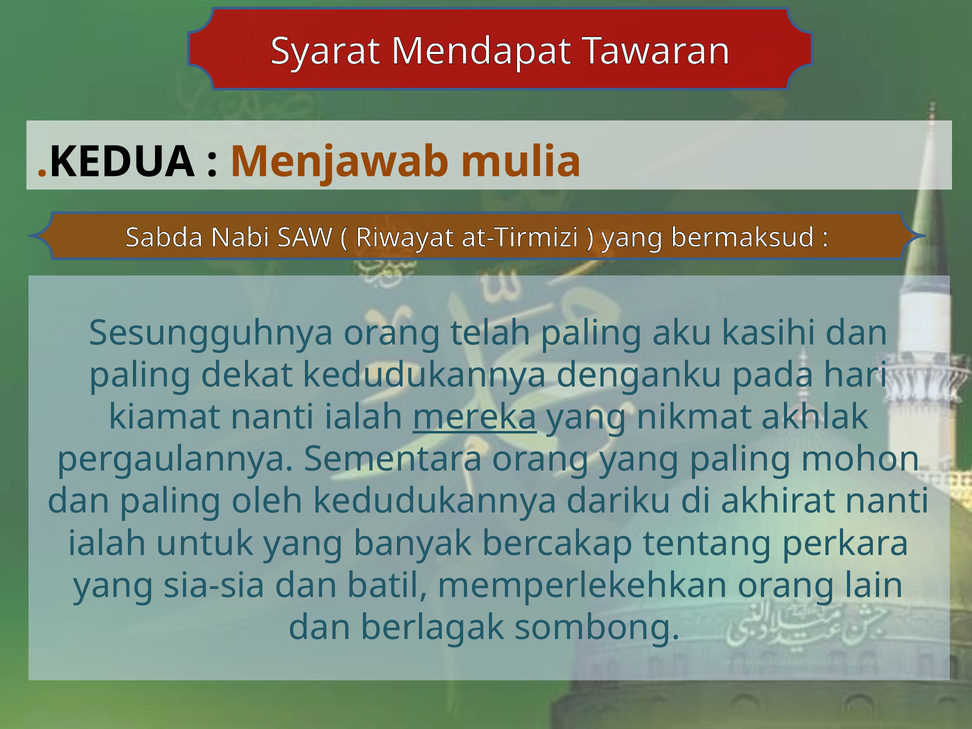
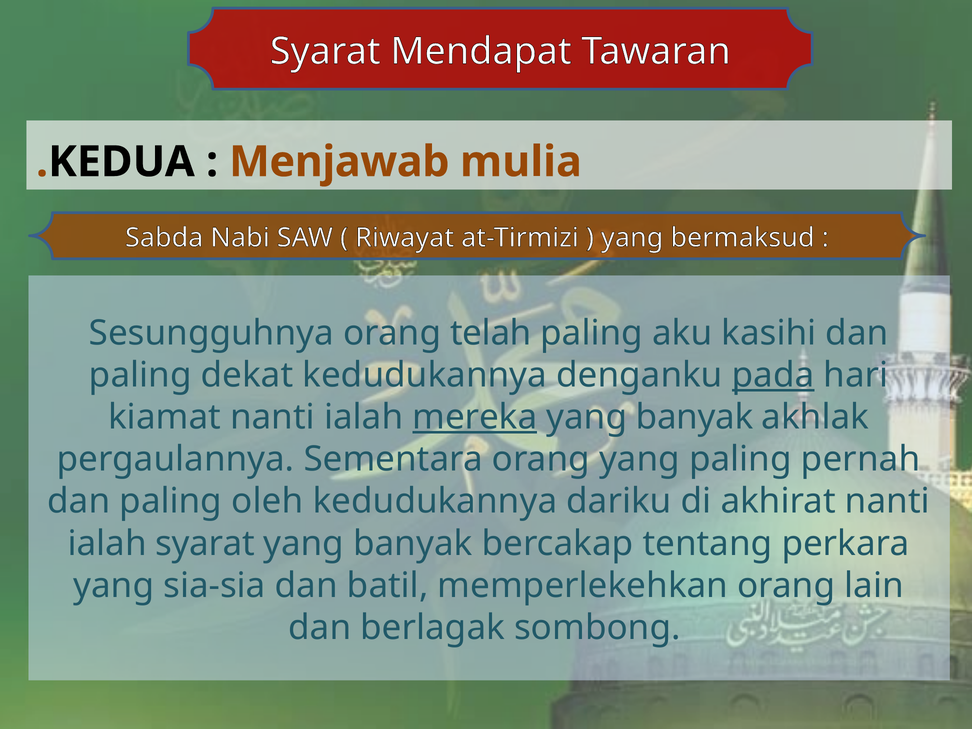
pada underline: none -> present
nikmat at (694, 417): nikmat -> banyak
mohon: mohon -> pernah
ialah untuk: untuk -> syarat
